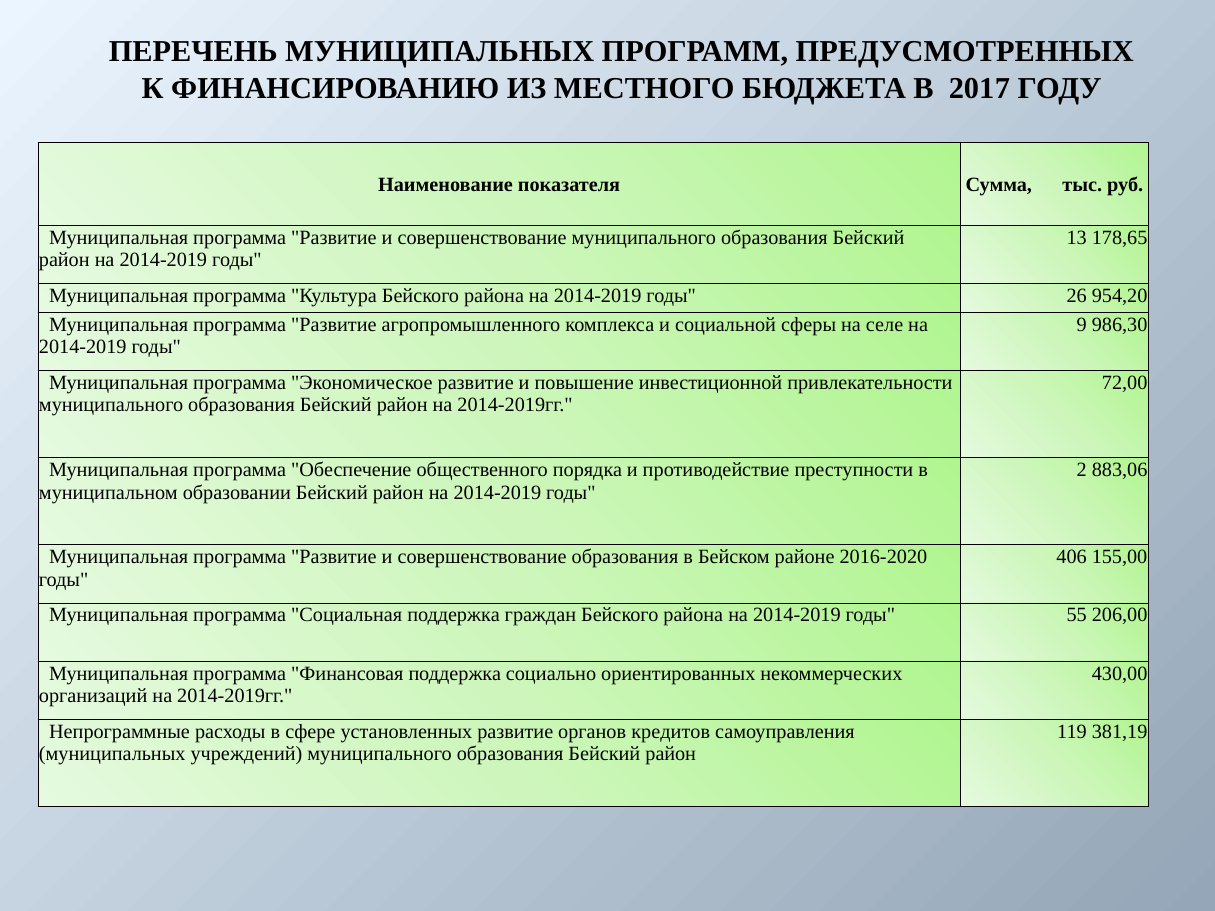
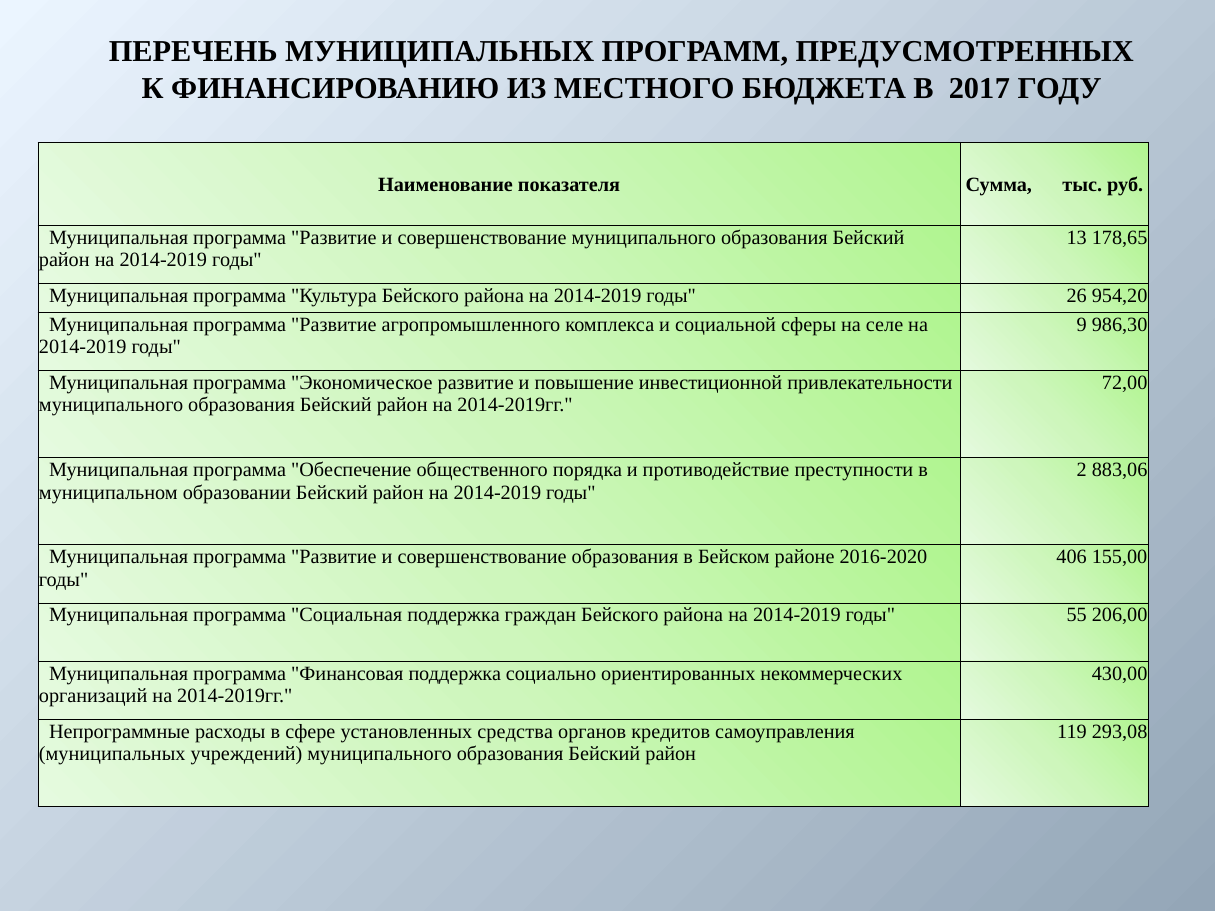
установленных развитие: развитие -> средства
381,19: 381,19 -> 293,08
